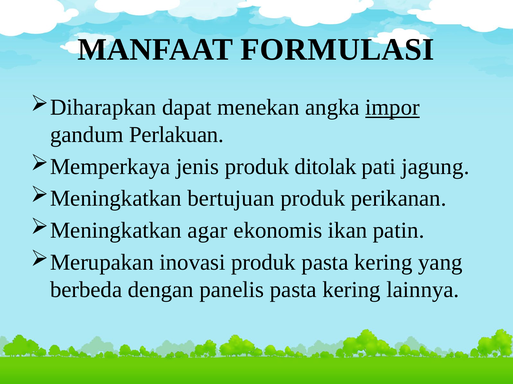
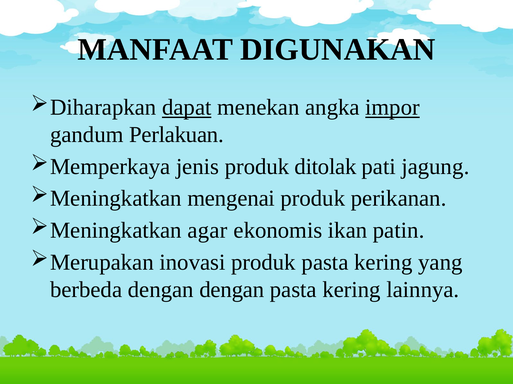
FORMULASI: FORMULASI -> DIGUNAKAN
dapat underline: none -> present
bertujuan: bertujuan -> mengenai
dengan panelis: panelis -> dengan
